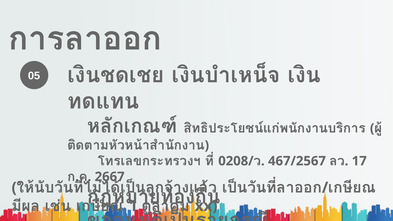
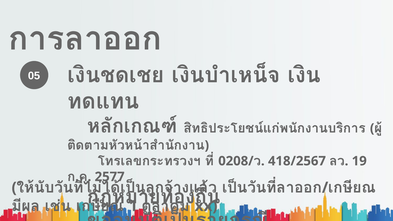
467/2567: 467/2567 -> 418/2567
17: 17 -> 19
2667: 2667 -> 2577
